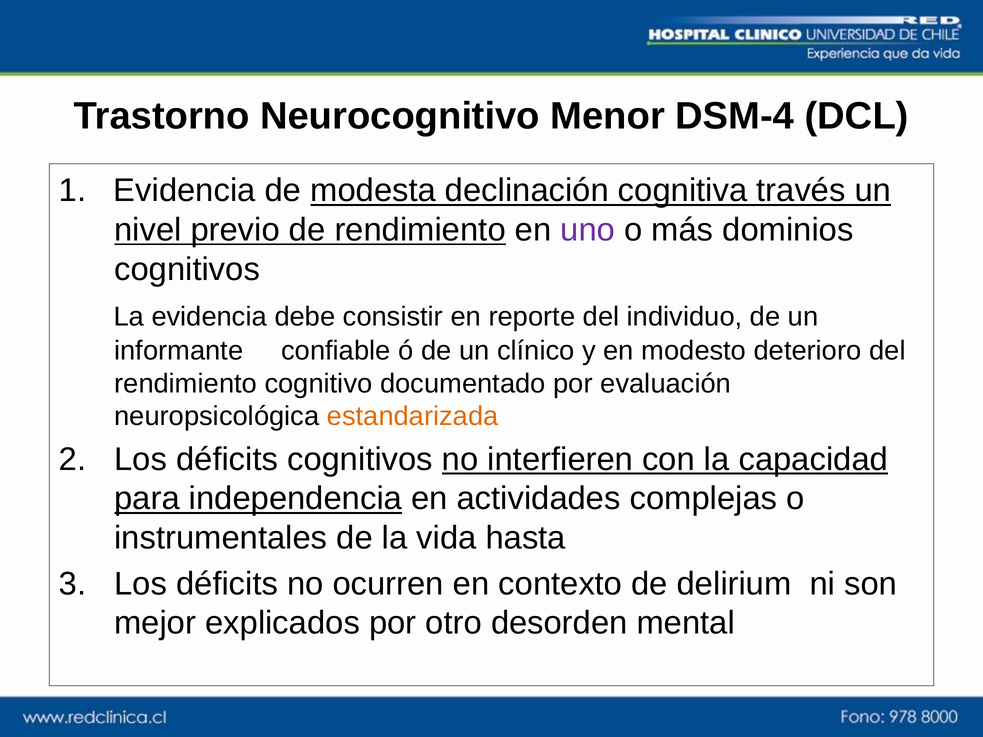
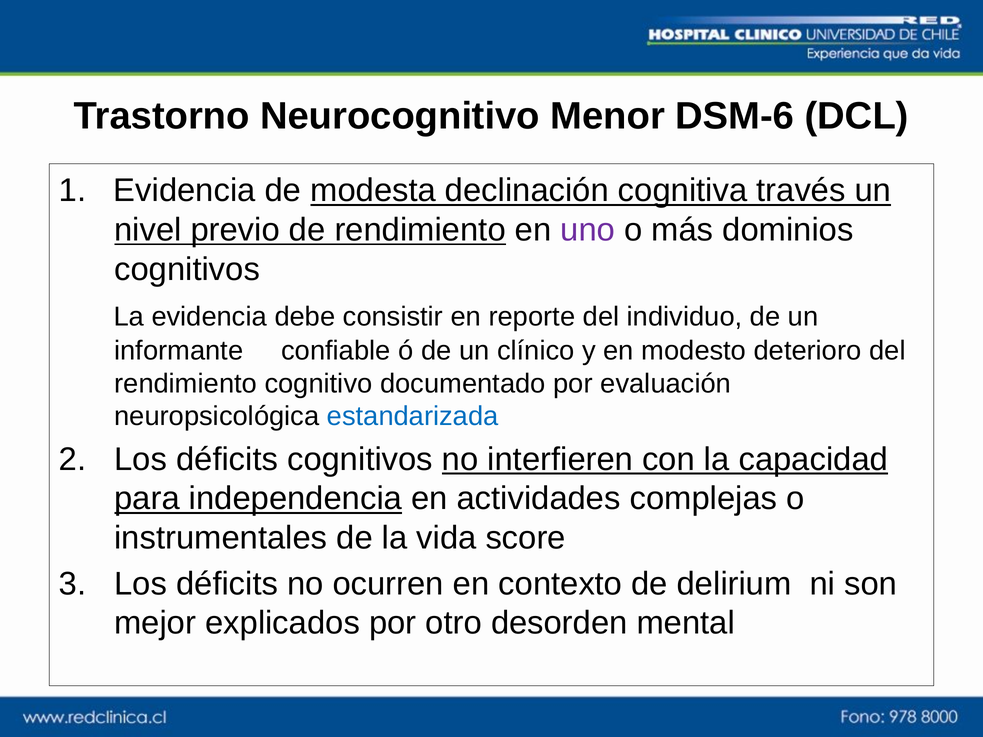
DSM-4: DSM-4 -> DSM-6
estandarizada colour: orange -> blue
hasta: hasta -> score
